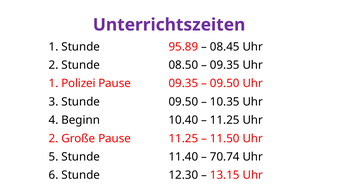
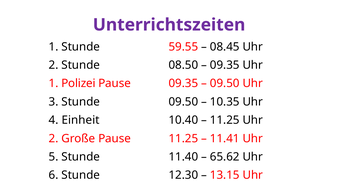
95.89: 95.89 -> 59.55
Beginn: Beginn -> Einheit
11.50: 11.50 -> 11.41
70.74: 70.74 -> 65.62
